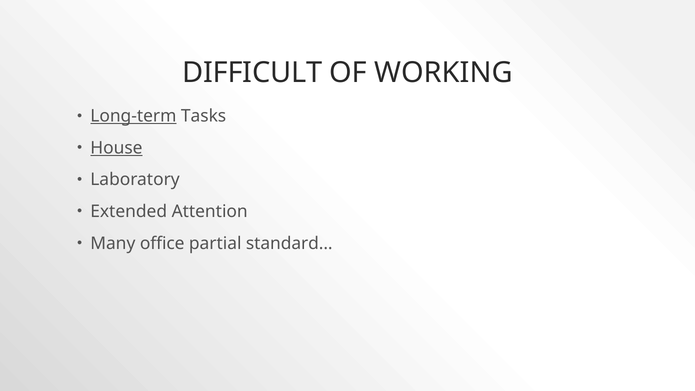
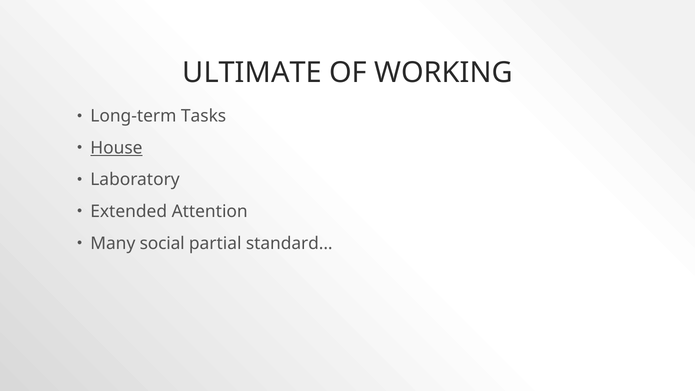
DIFFICULT: DIFFICULT -> ULTIMATE
Long-term underline: present -> none
office: office -> social
